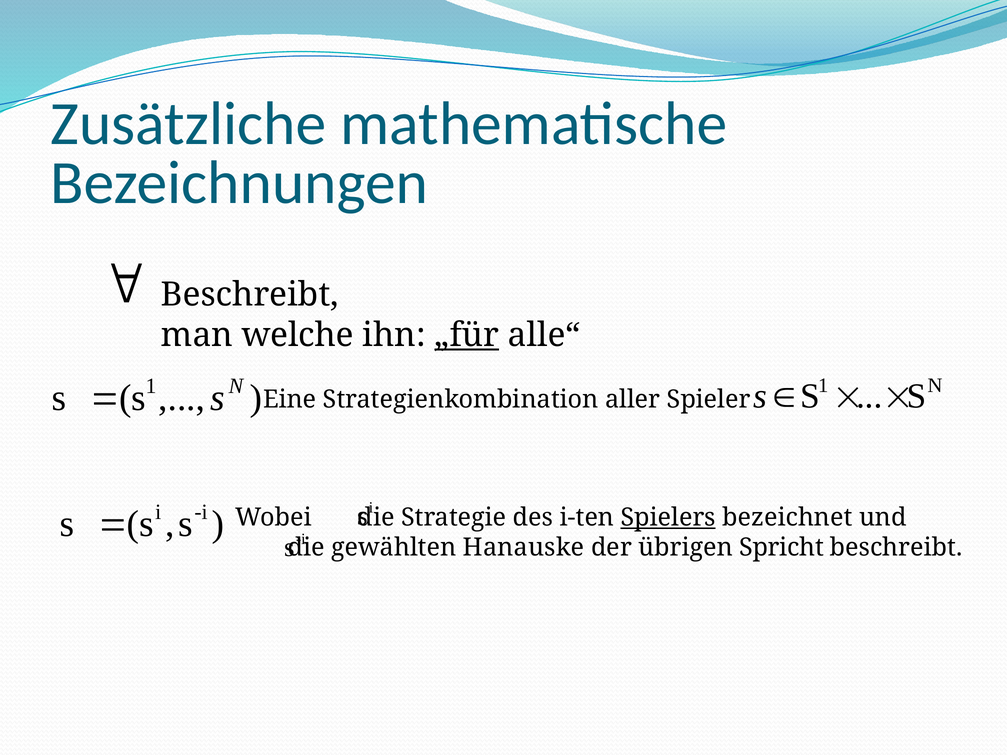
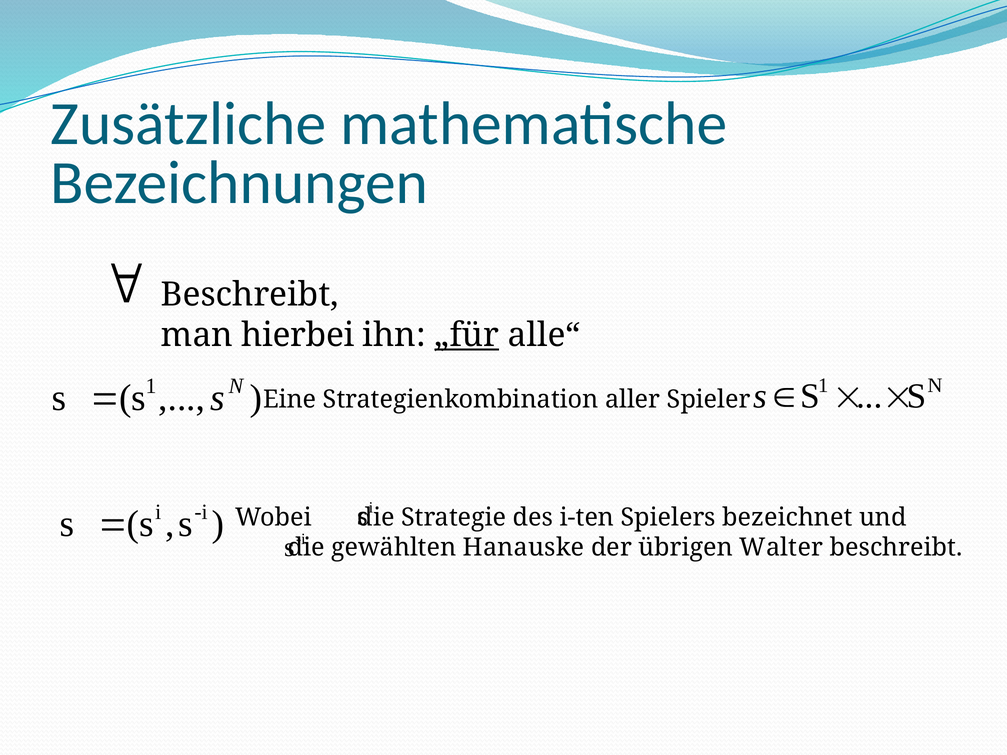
welche: welche -> hierbei
Spielers underline: present -> none
Spricht: Spricht -> Walter
